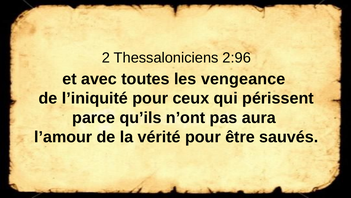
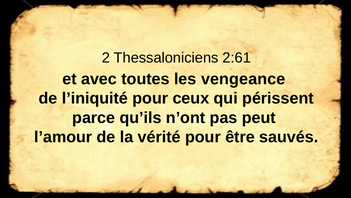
2:96: 2:96 -> 2:61
aura: aura -> peut
